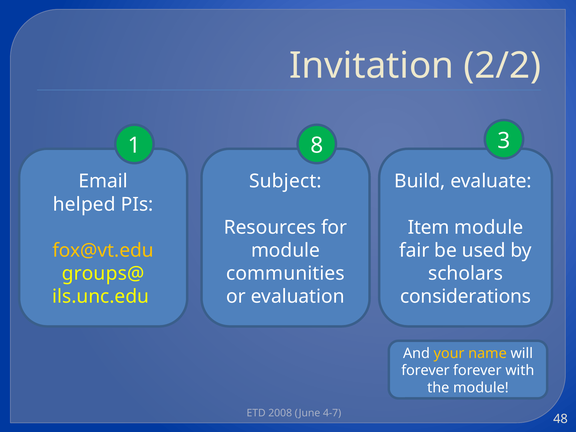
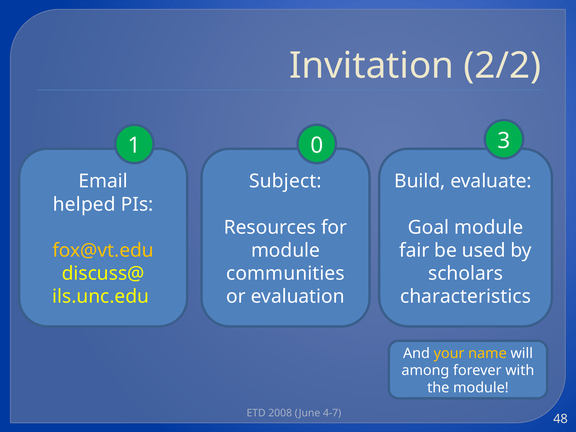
8: 8 -> 0
Item: Item -> Goal
groups@: groups@ -> discuss@
considerations: considerations -> characteristics
forever at (425, 371): forever -> among
